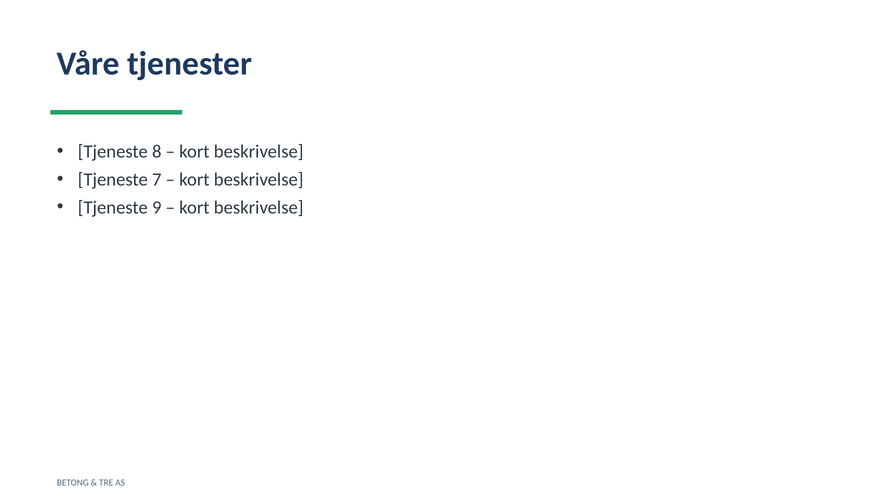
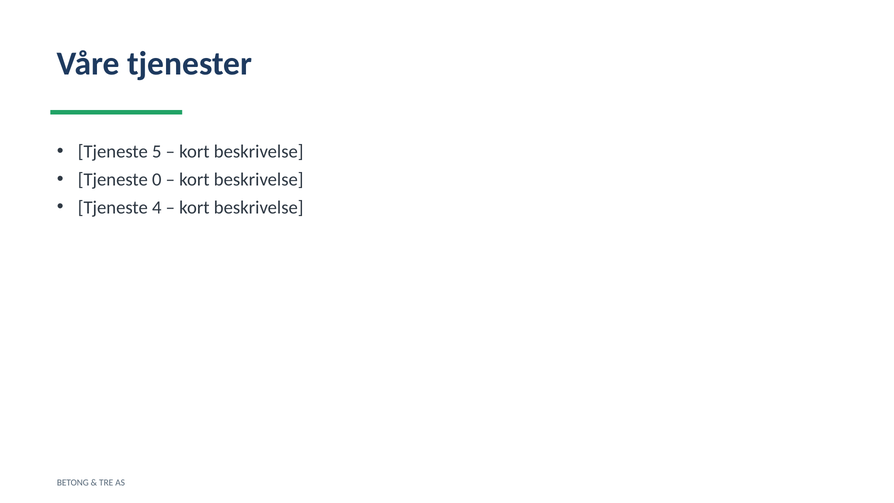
8: 8 -> 5
7: 7 -> 0
9: 9 -> 4
